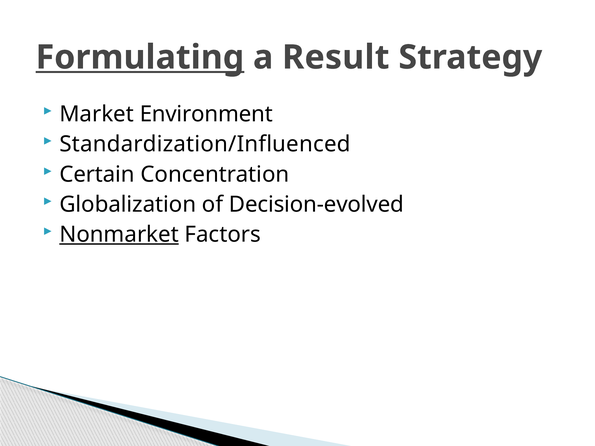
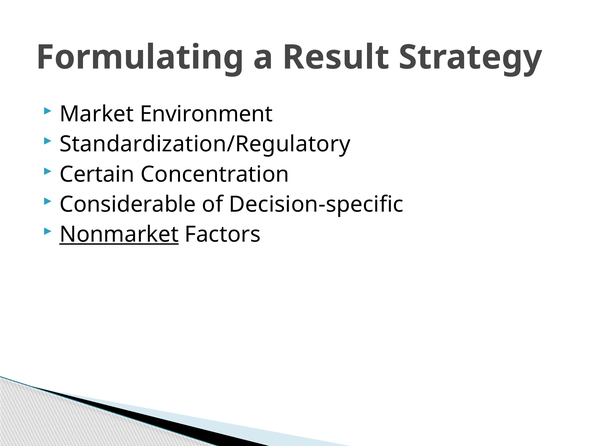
Formulating underline: present -> none
Standardization/Influenced: Standardization/Influenced -> Standardization/Regulatory
Globalization: Globalization -> Considerable
Decision-evolved: Decision-evolved -> Decision-specific
